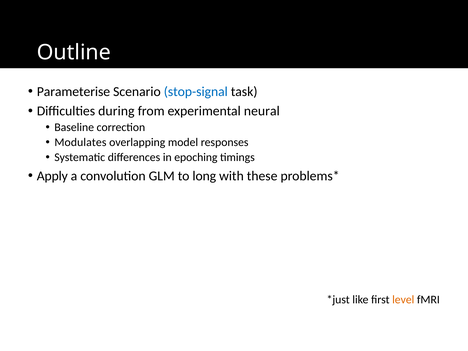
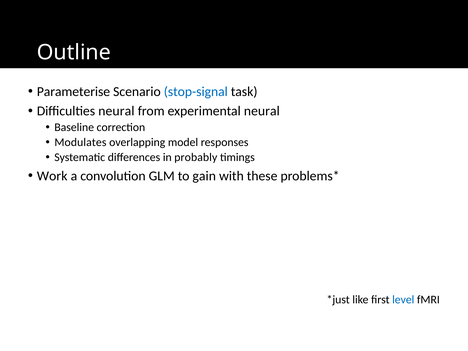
Difficulties during: during -> neural
epoching: epoching -> probably
Apply: Apply -> Work
long: long -> gain
level colour: orange -> blue
